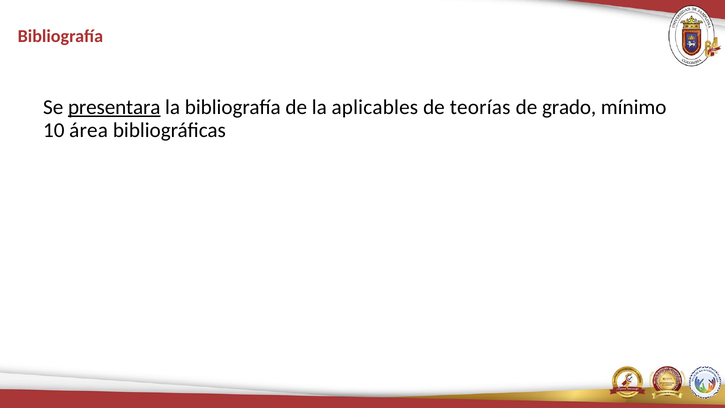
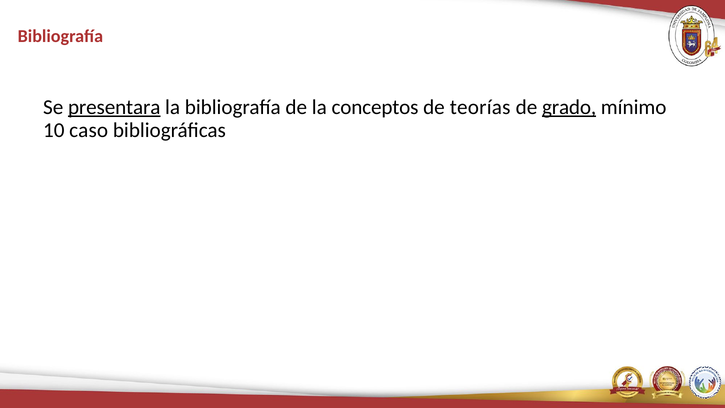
aplicables: aplicables -> conceptos
grado underline: none -> present
área: área -> caso
